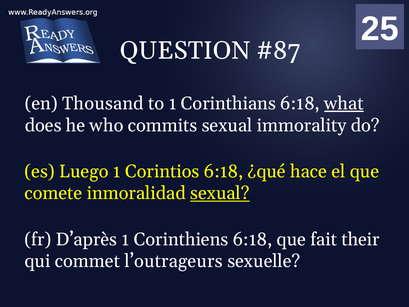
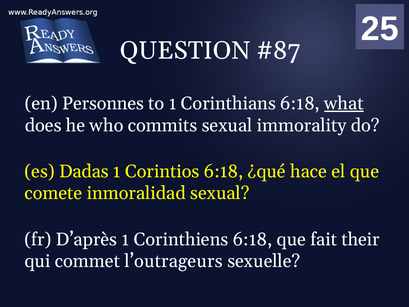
Thousand: Thousand -> Personnes
Luego: Luego -> Dadas
sexual at (220, 193) underline: present -> none
